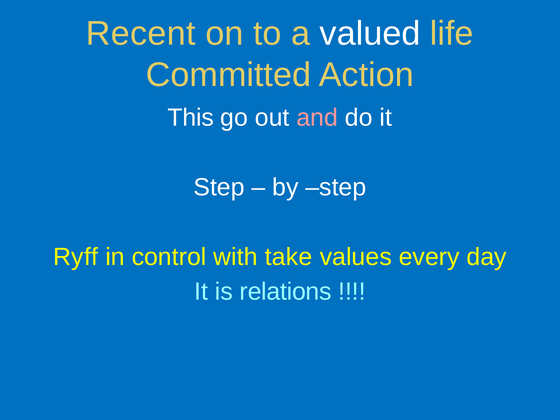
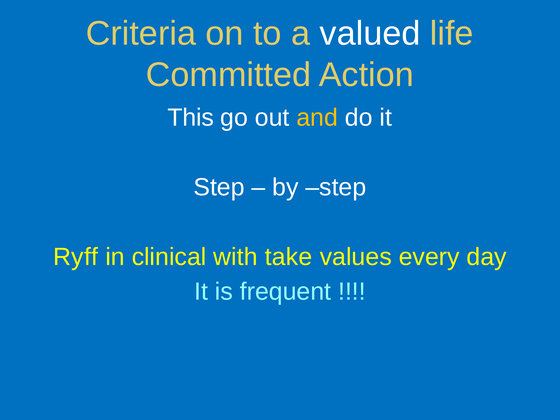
Recent: Recent -> Criteria
and colour: pink -> yellow
control: control -> clinical
relations: relations -> frequent
